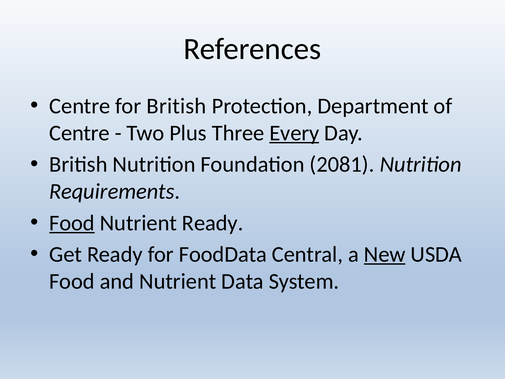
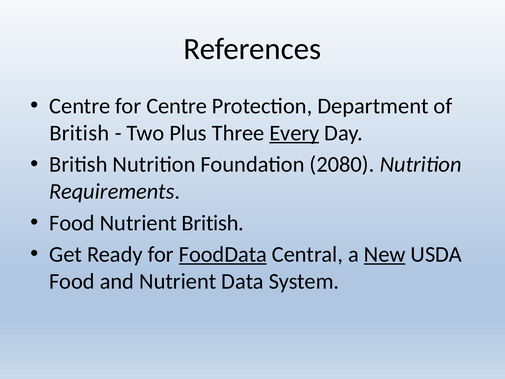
for British: British -> Centre
Centre at (80, 133): Centre -> British
2081: 2081 -> 2080
Food at (72, 223) underline: present -> none
Nutrient Ready: Ready -> British
FoodData underline: none -> present
